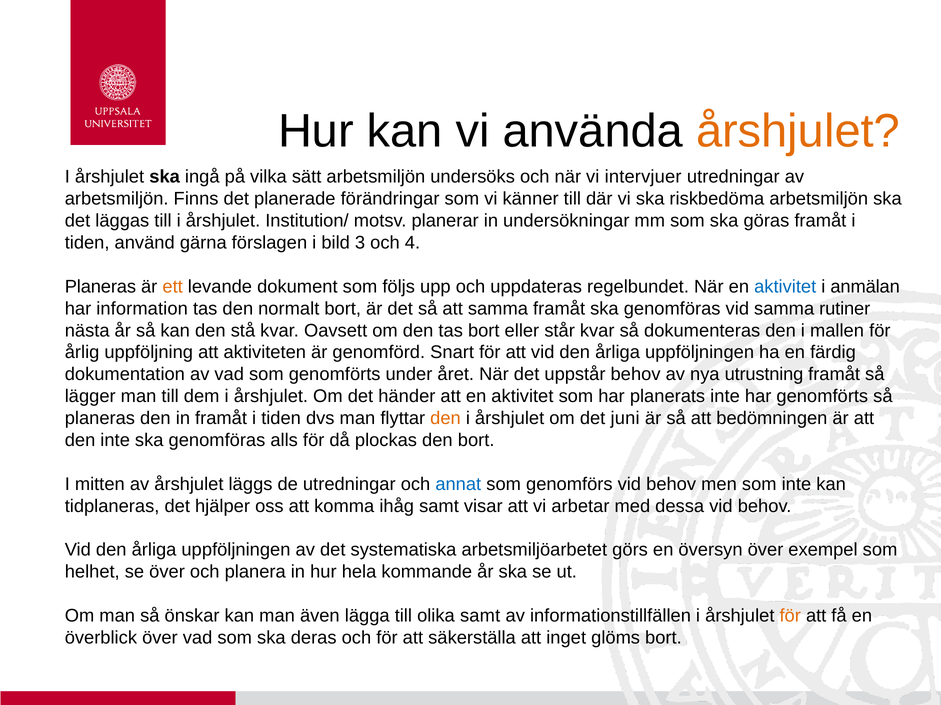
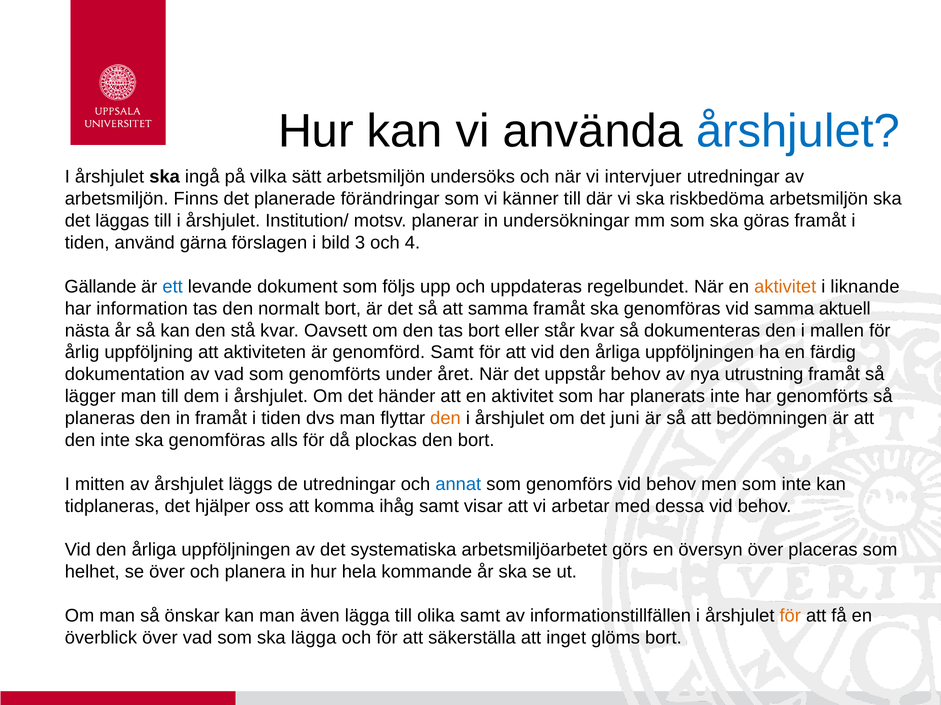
årshjulet at (798, 131) colour: orange -> blue
Planeras at (100, 287): Planeras -> Gällande
ett colour: orange -> blue
aktivitet at (785, 287) colour: blue -> orange
anmälan: anmälan -> liknande
rutiner: rutiner -> aktuell
genomförd Snart: Snart -> Samt
exempel: exempel -> placeras
ska deras: deras -> lägga
